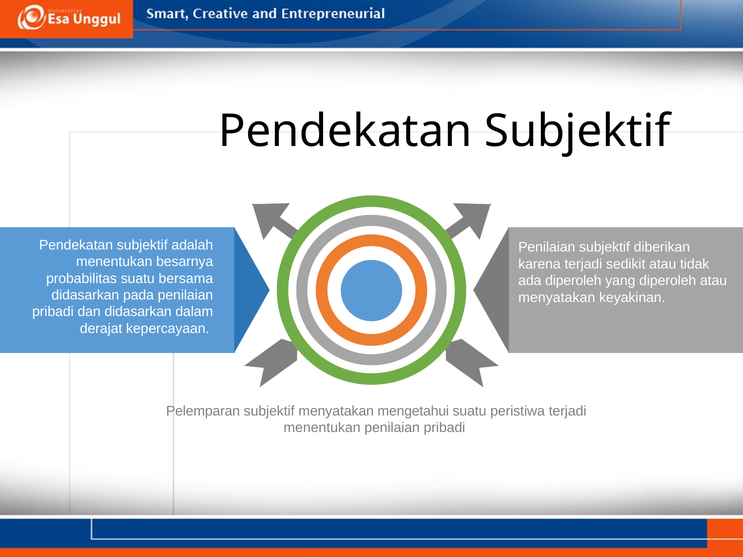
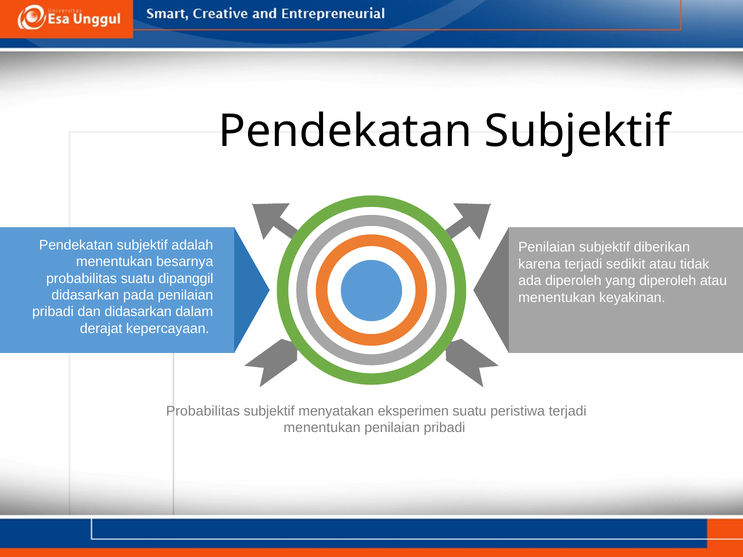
bersama: bersama -> dipanggil
menyatakan at (557, 298): menyatakan -> menentukan
Pelemparan at (203, 411): Pelemparan -> Probabilitas
mengetahui: mengetahui -> eksperimen
